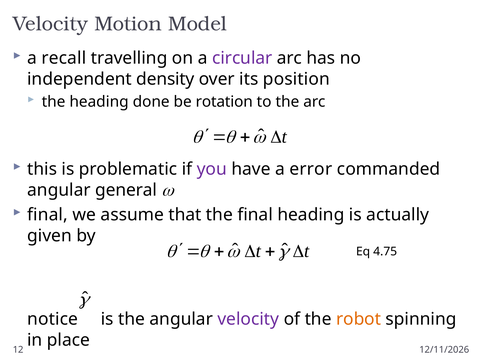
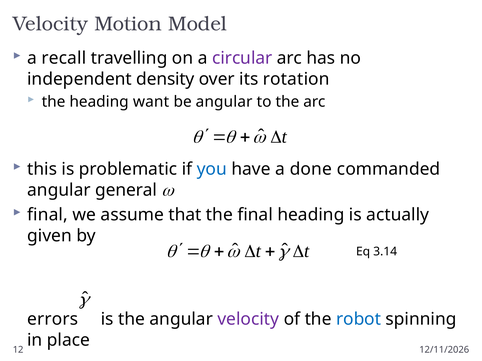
position: position -> rotation
done: done -> want
be rotation: rotation -> angular
you colour: purple -> blue
error: error -> done
4.75: 4.75 -> 3.14
notice: notice -> errors
robot colour: orange -> blue
